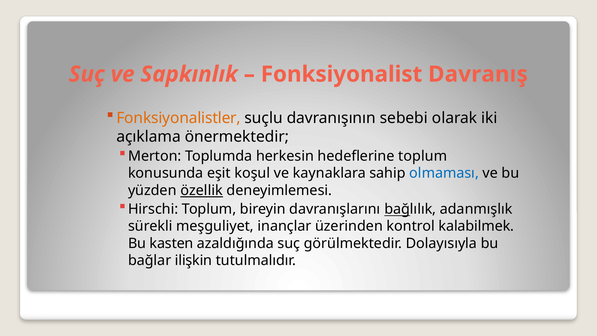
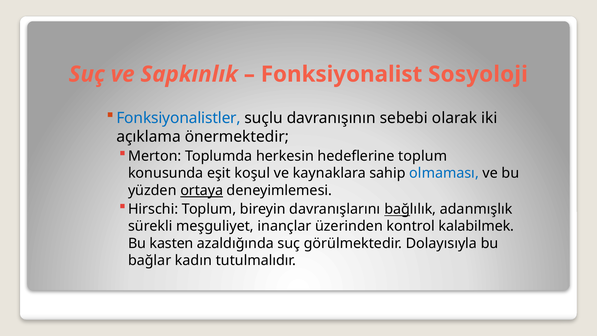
Davranış: Davranış -> Sosyoloji
Fonksiyonalistler colour: orange -> blue
özellik: özellik -> ortaya
ilişkin: ilişkin -> kadın
